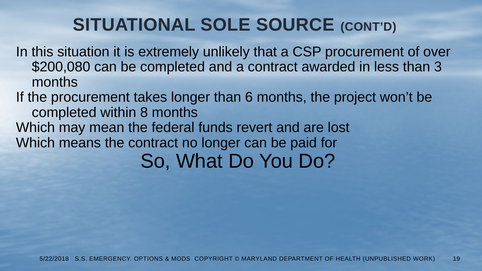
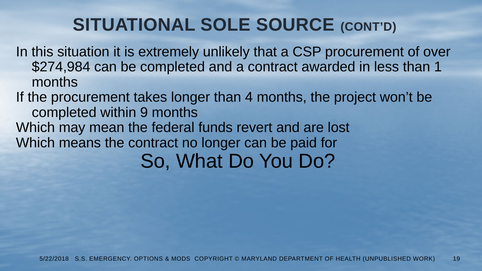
$200,080: $200,080 -> $274,984
3: 3 -> 1
6: 6 -> 4
8: 8 -> 9
